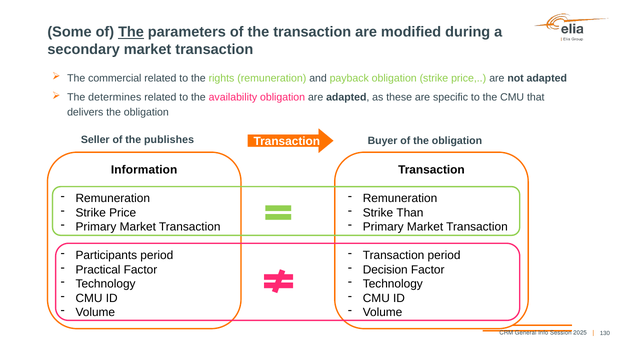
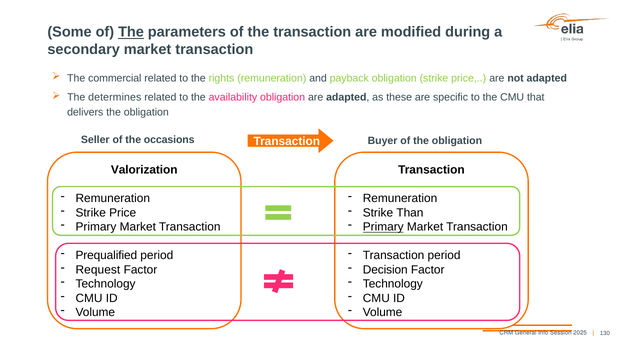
publishes: publishes -> occasions
Information: Information -> Valorization
Primary at (383, 227) underline: none -> present
Participants: Participants -> Prequalified
Practical: Practical -> Request
